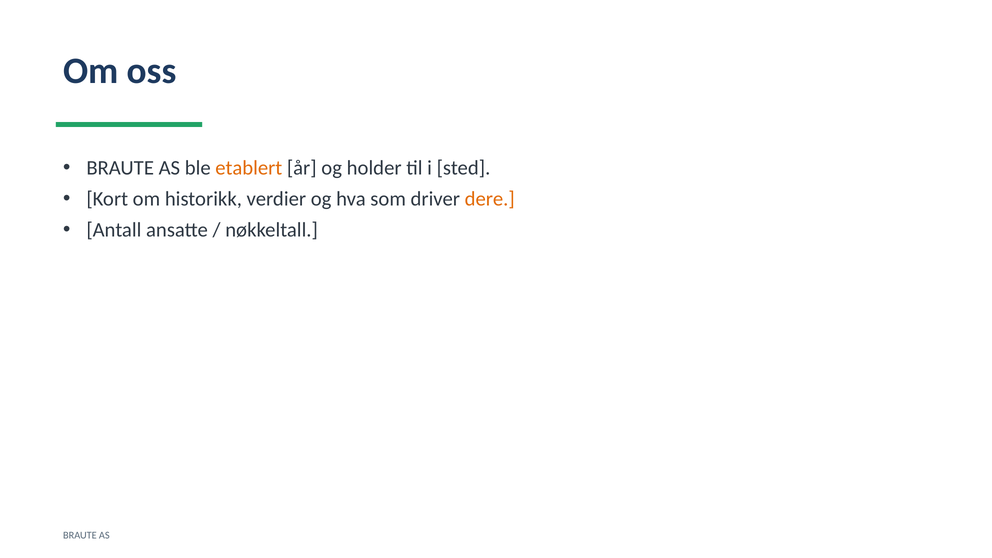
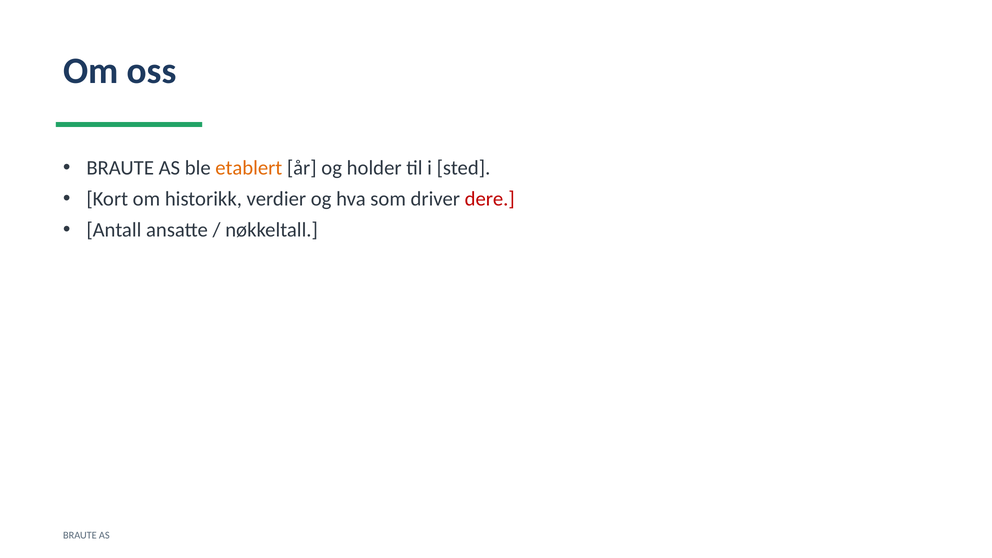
dere colour: orange -> red
